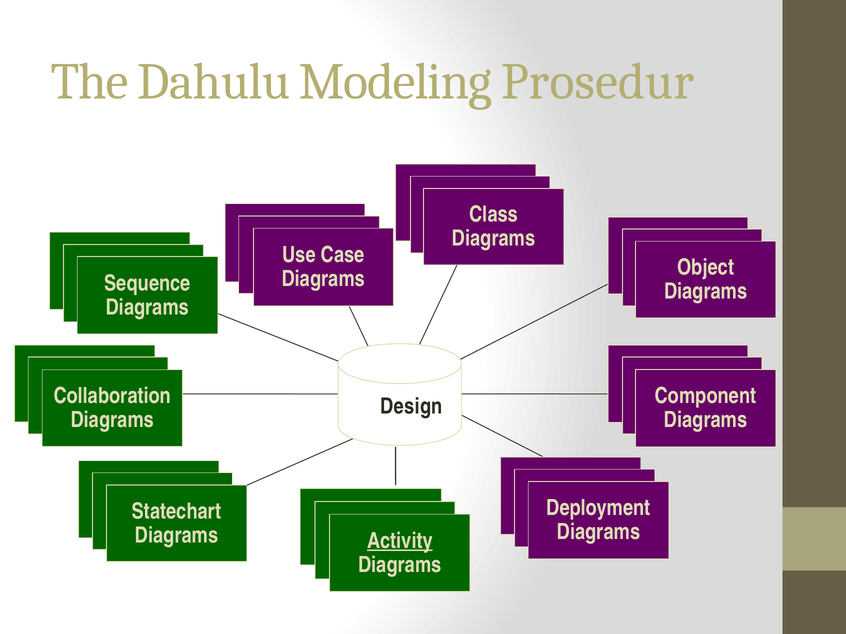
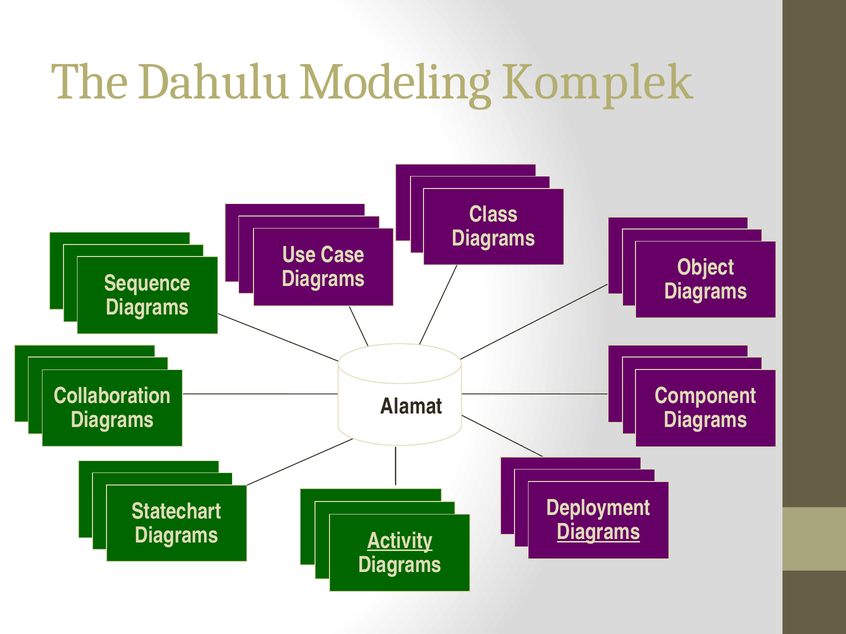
Prosedur: Prosedur -> Komplek
Design: Design -> Alamat
Diagrams at (599, 533) underline: none -> present
